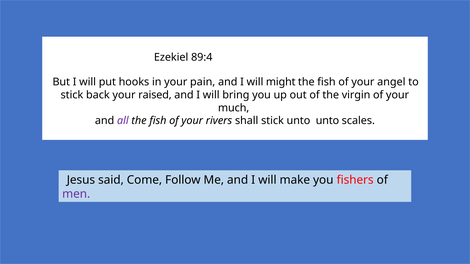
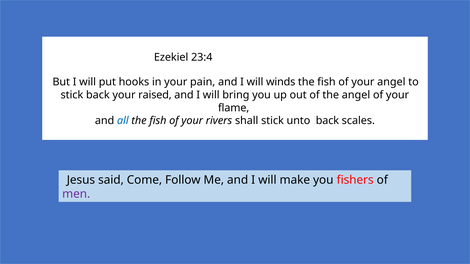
89:4: 89:4 -> 23:4
might: might -> winds
the virgin: virgin -> angel
much: much -> flame
all colour: purple -> blue
unto unto: unto -> back
